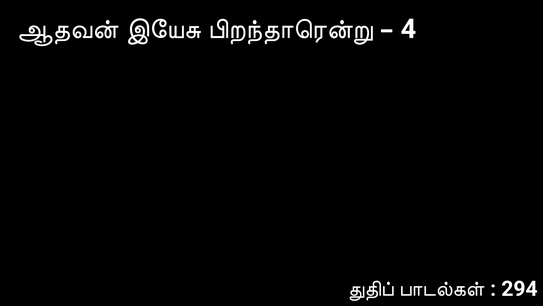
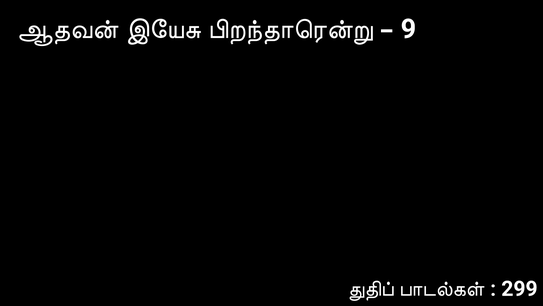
4: 4 -> 9
294: 294 -> 299
